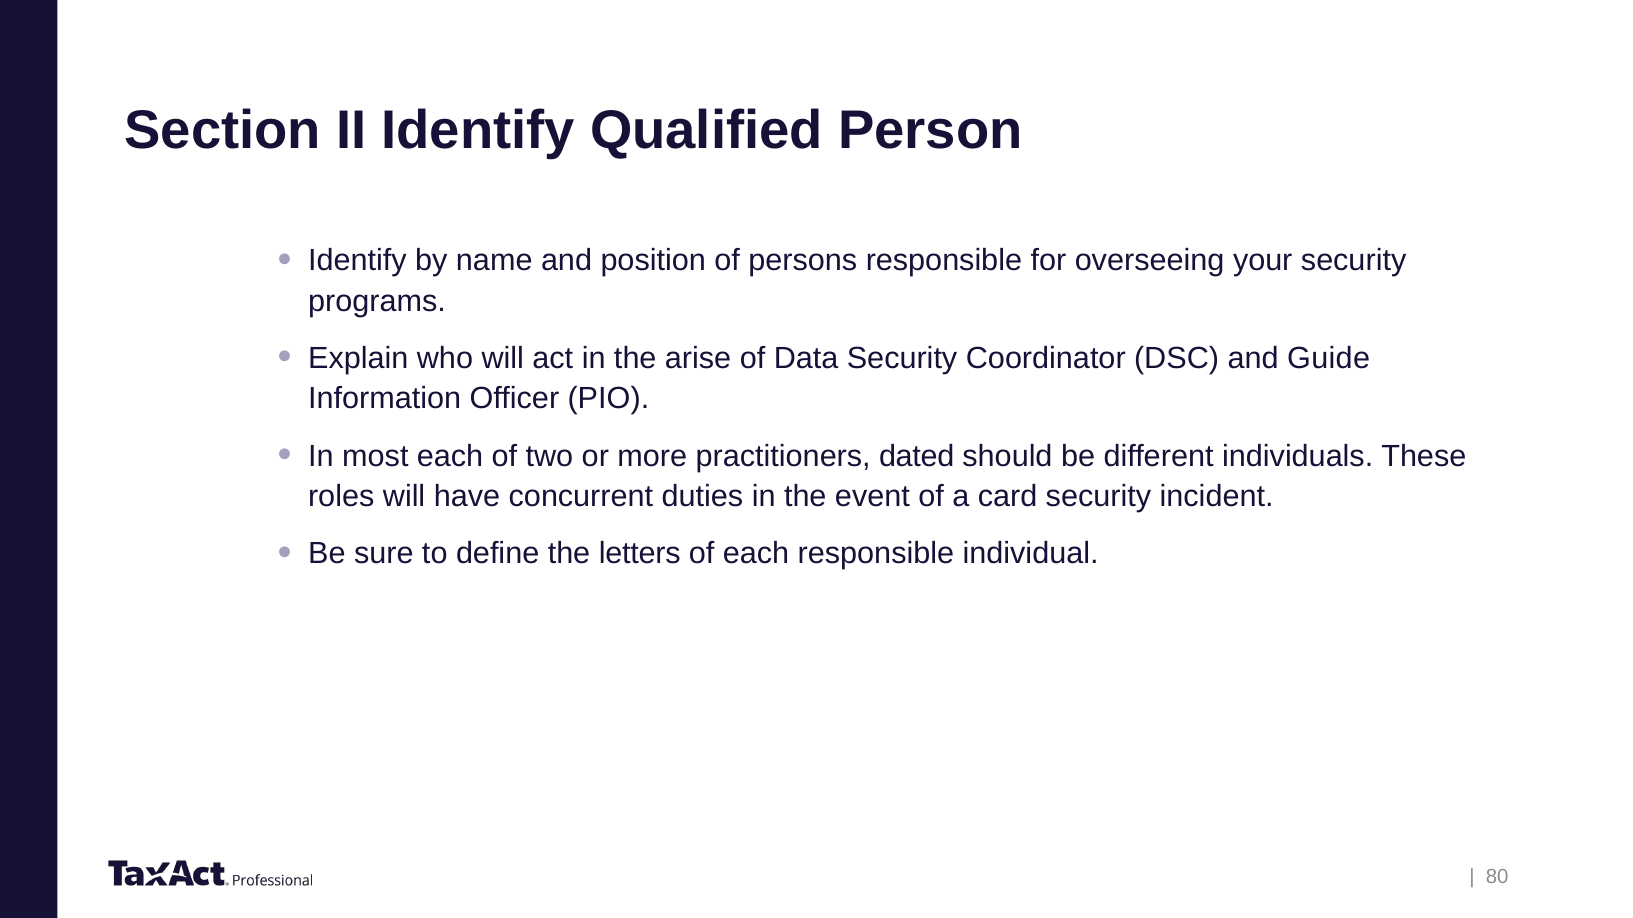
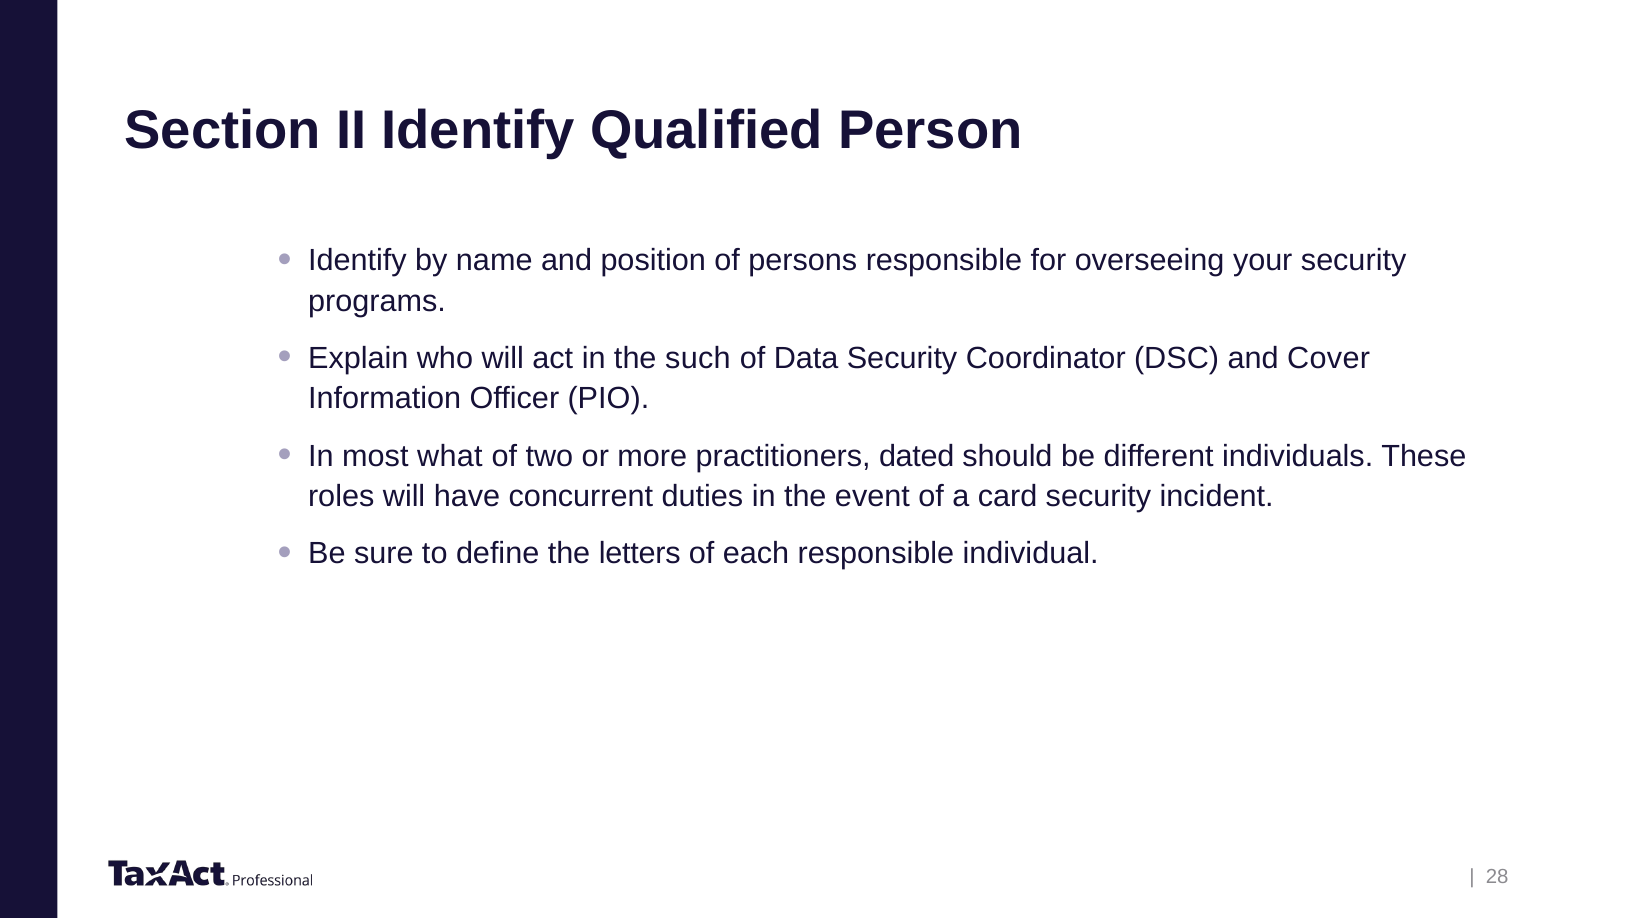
arise: arise -> such
Guide: Guide -> Cover
most each: each -> what
80: 80 -> 28
